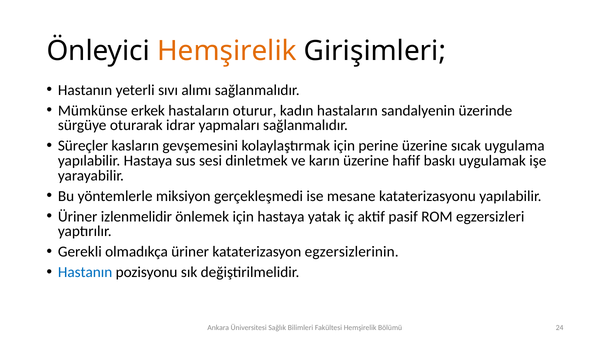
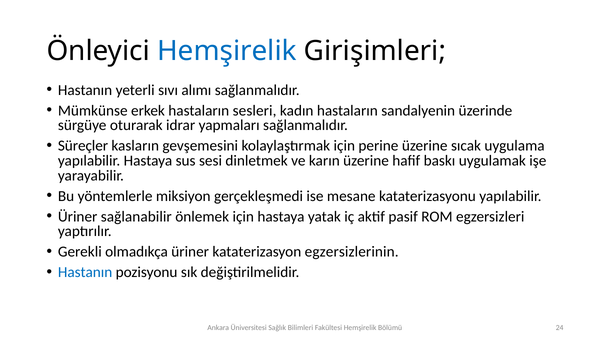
Hemşirelik at (227, 51) colour: orange -> blue
oturur: oturur -> sesleri
izlenmelidir: izlenmelidir -> sağlanabilir
